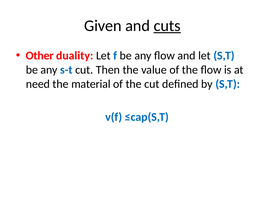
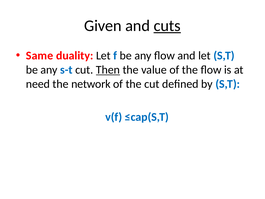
Other: Other -> Same
Then underline: none -> present
material: material -> network
